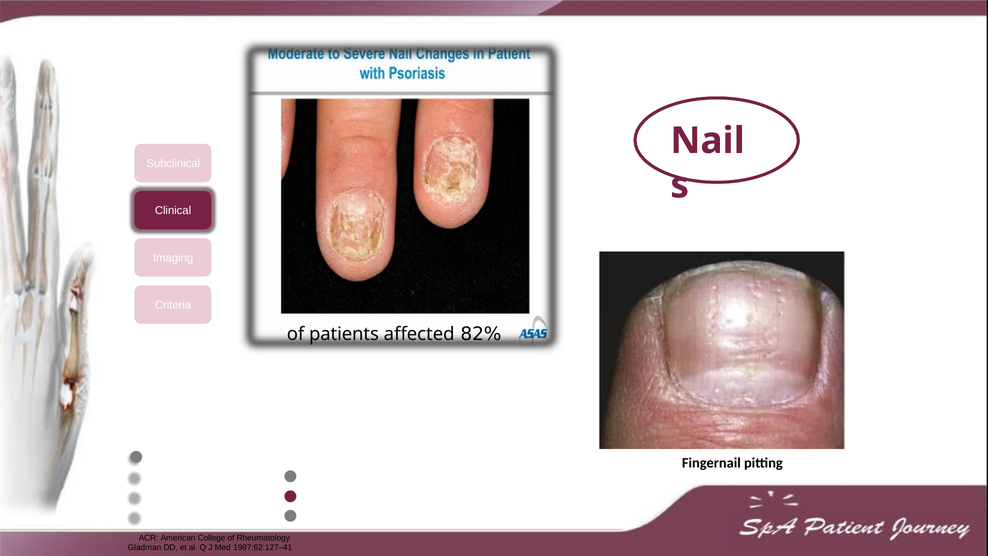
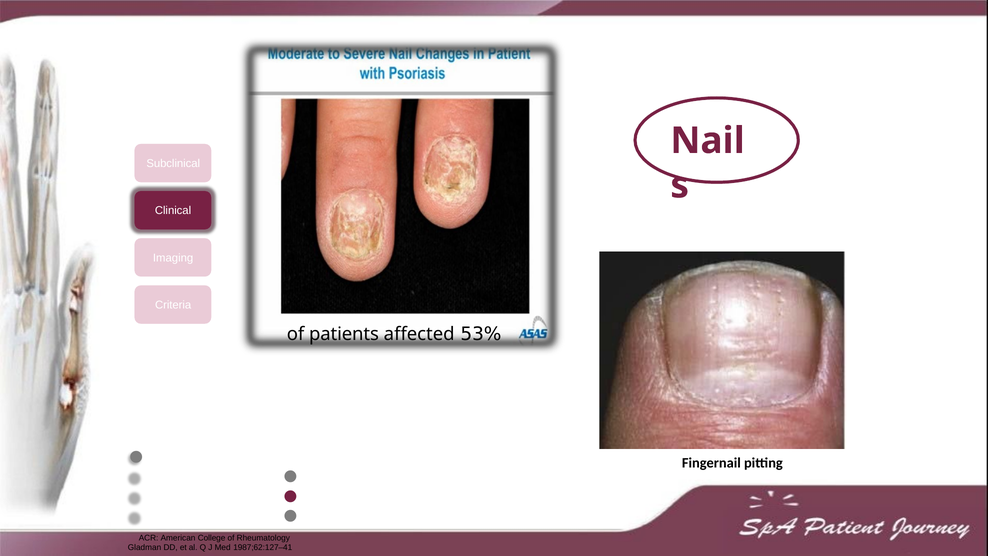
82%: 82% -> 53%
